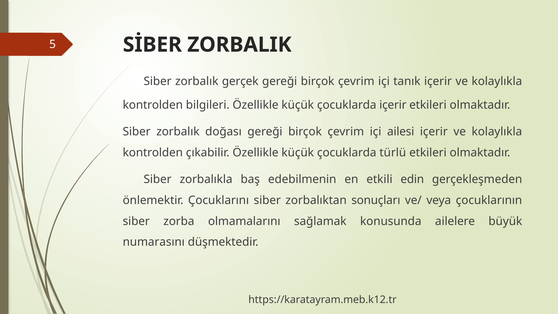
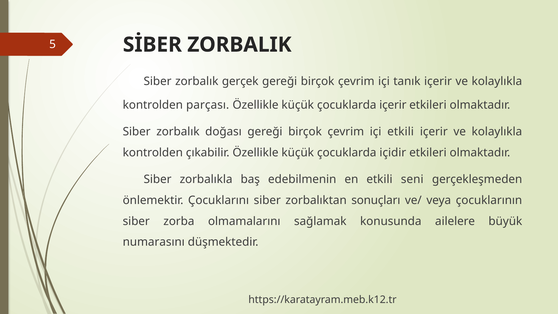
bilgileri: bilgileri -> parçası
içi ailesi: ailesi -> etkili
türlü: türlü -> içidir
edin: edin -> seni
